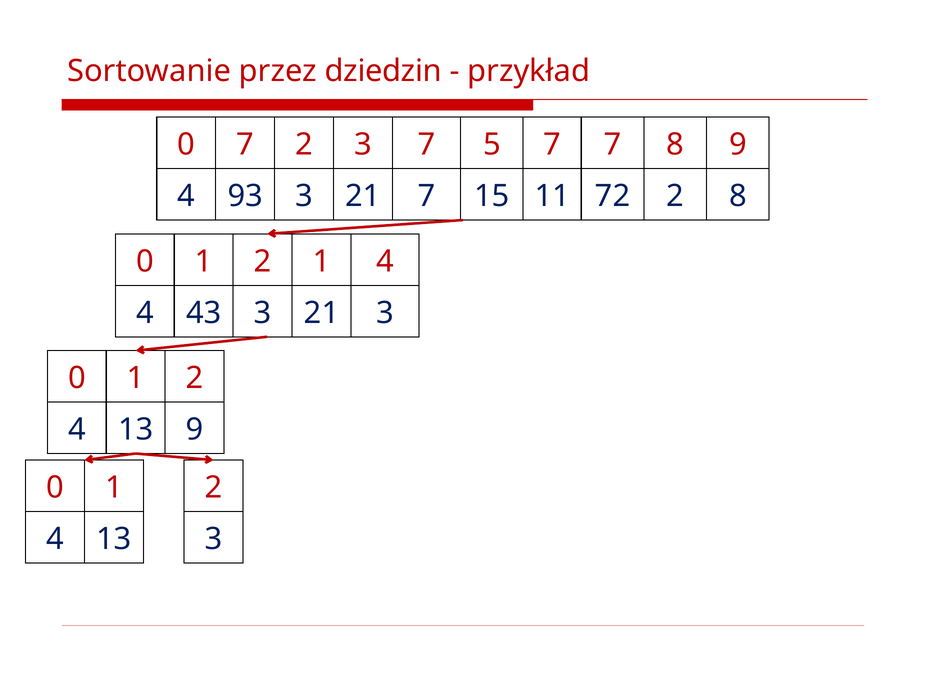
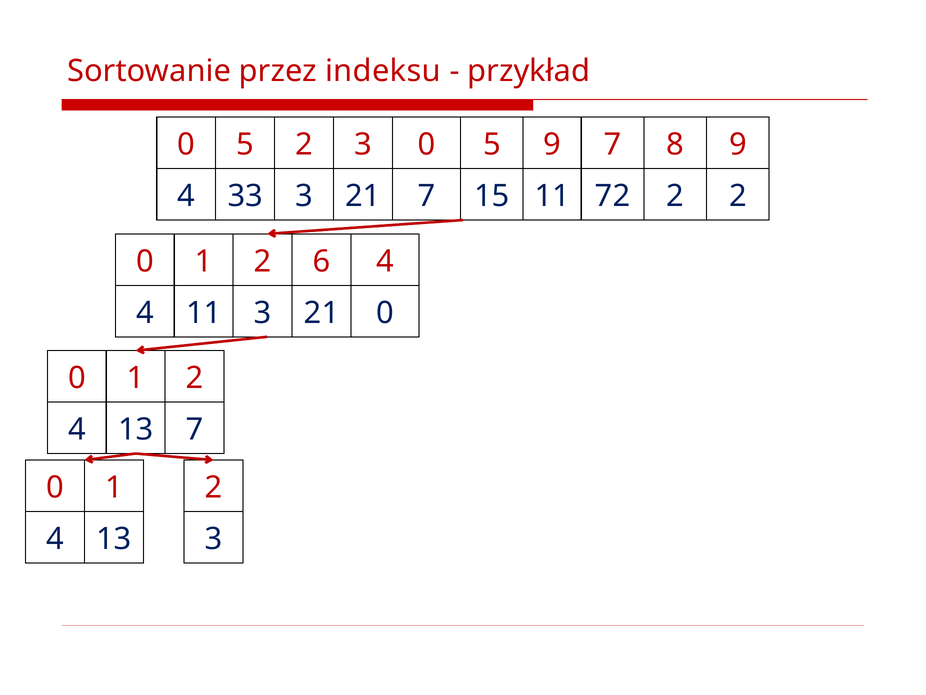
dziedzin: dziedzin -> indeksu
7 at (245, 144): 7 -> 5
3 7: 7 -> 0
5 7: 7 -> 9
93: 93 -> 33
2 8: 8 -> 2
2 1: 1 -> 6
4 43: 43 -> 11
21 3: 3 -> 0
13 9: 9 -> 7
